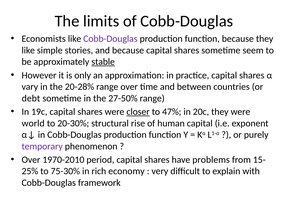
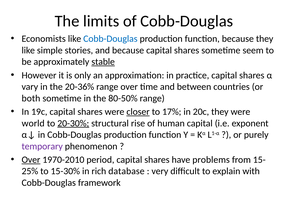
Cobb-Douglas at (110, 39) colour: purple -> blue
20-28%: 20-28% -> 20-36%
debt: debt -> both
27-50%: 27-50% -> 80-50%
47%: 47% -> 17%
20-30% underline: none -> present
Over at (31, 160) underline: none -> present
75-30%: 75-30% -> 15-30%
economy: economy -> database
